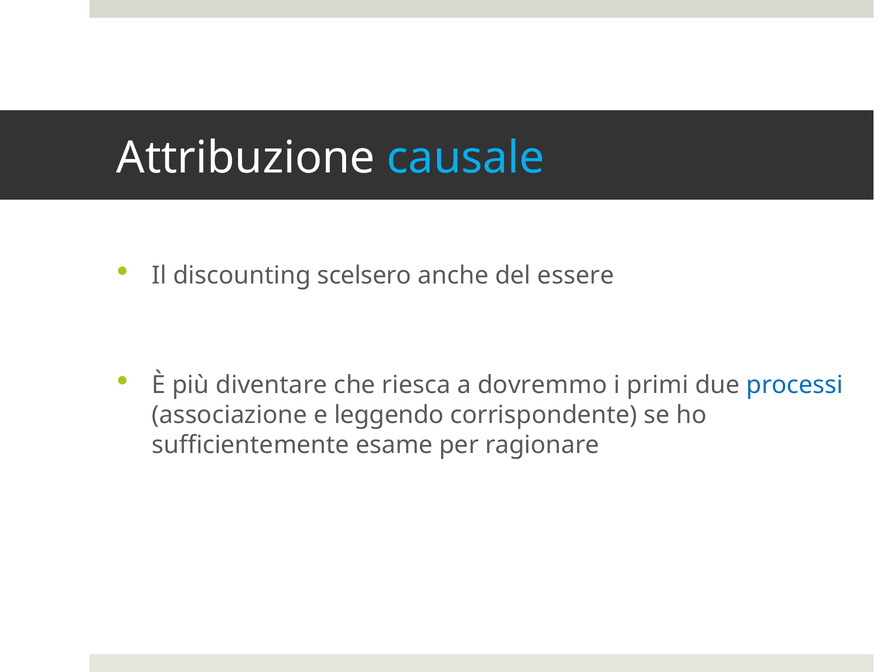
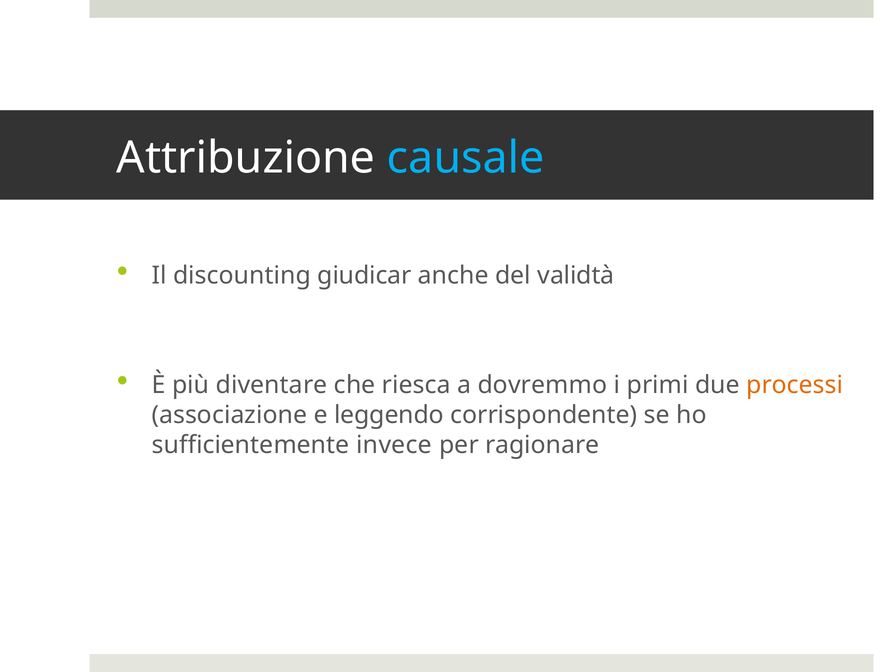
scelsero: scelsero -> giudicar
essere: essere -> validtà
processi colour: blue -> orange
esame: esame -> invece
